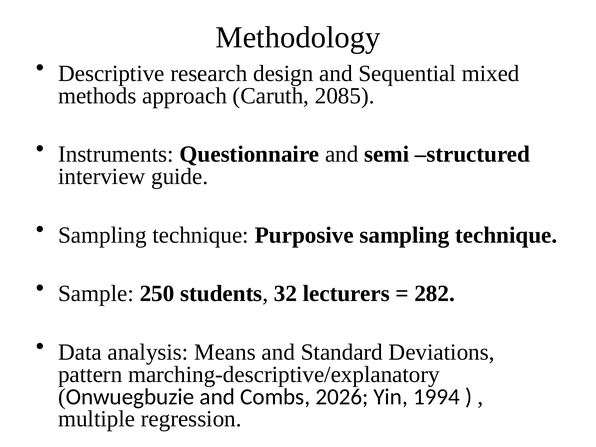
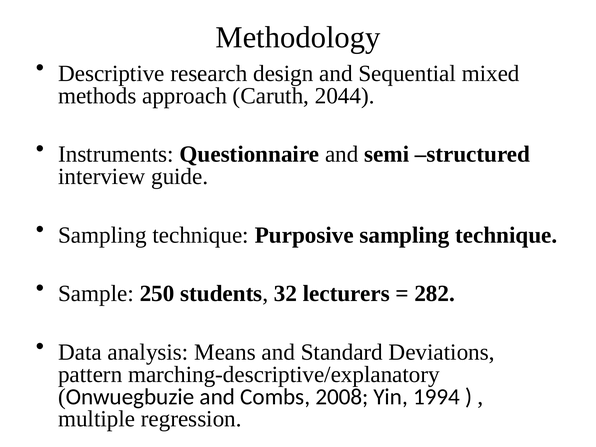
2085: 2085 -> 2044
2026: 2026 -> 2008
